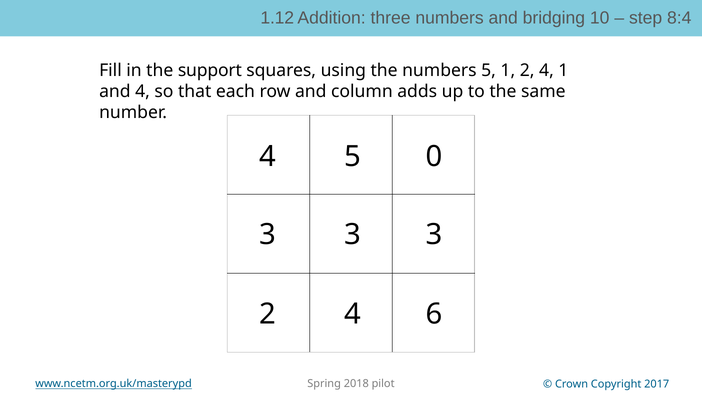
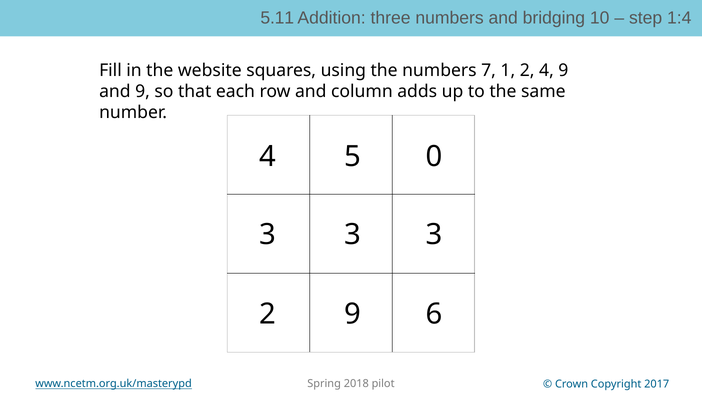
1.12: 1.12 -> 5.11
8:4: 8:4 -> 1:4
support: support -> website
numbers 5: 5 -> 7
4 1: 1 -> 9
and 4: 4 -> 9
4 at (352, 314): 4 -> 9
